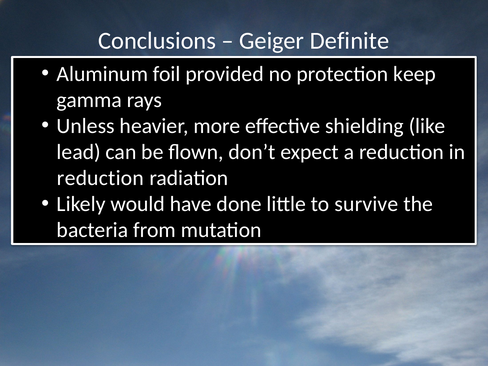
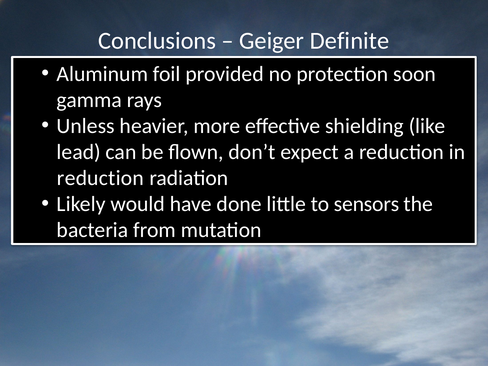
keep: keep -> soon
survive: survive -> sensors
